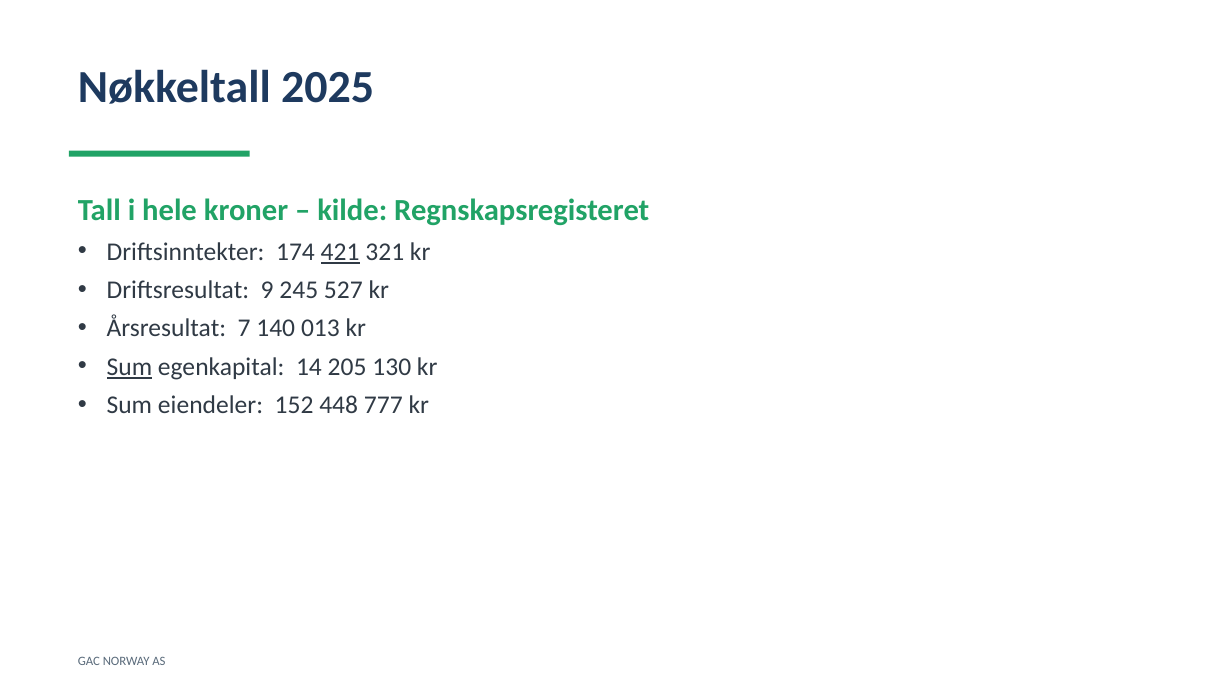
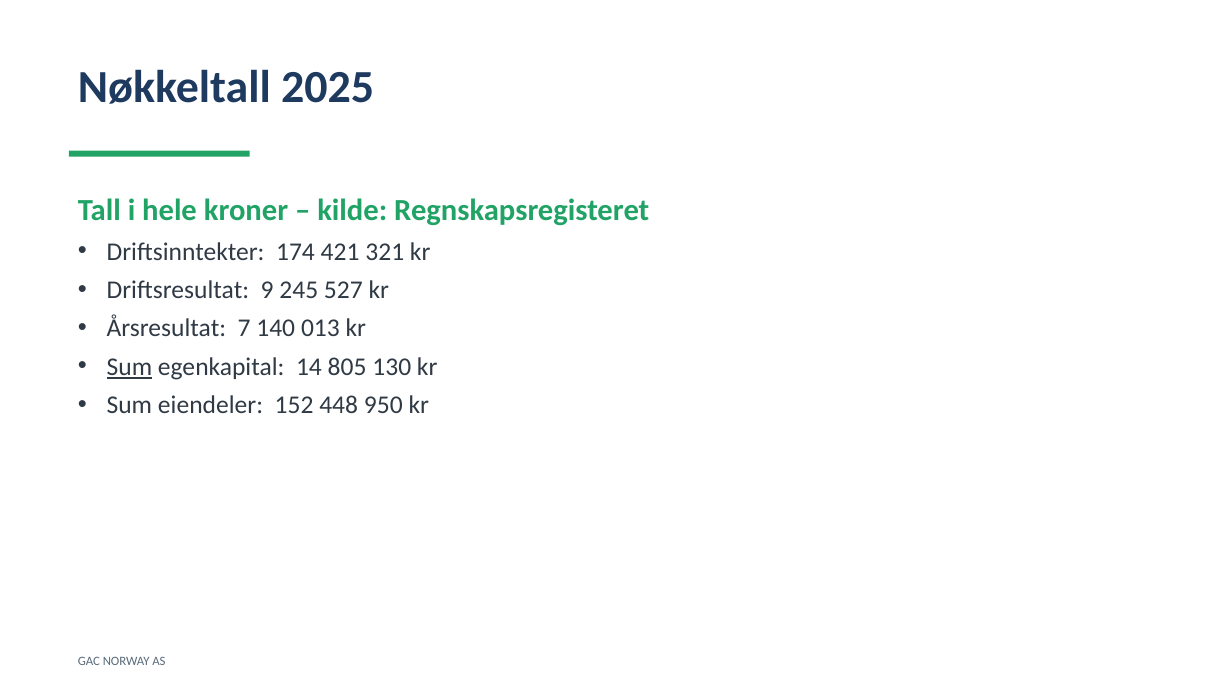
421 underline: present -> none
205: 205 -> 805
777: 777 -> 950
